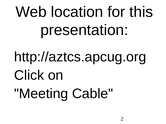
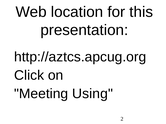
Cable: Cable -> Using
